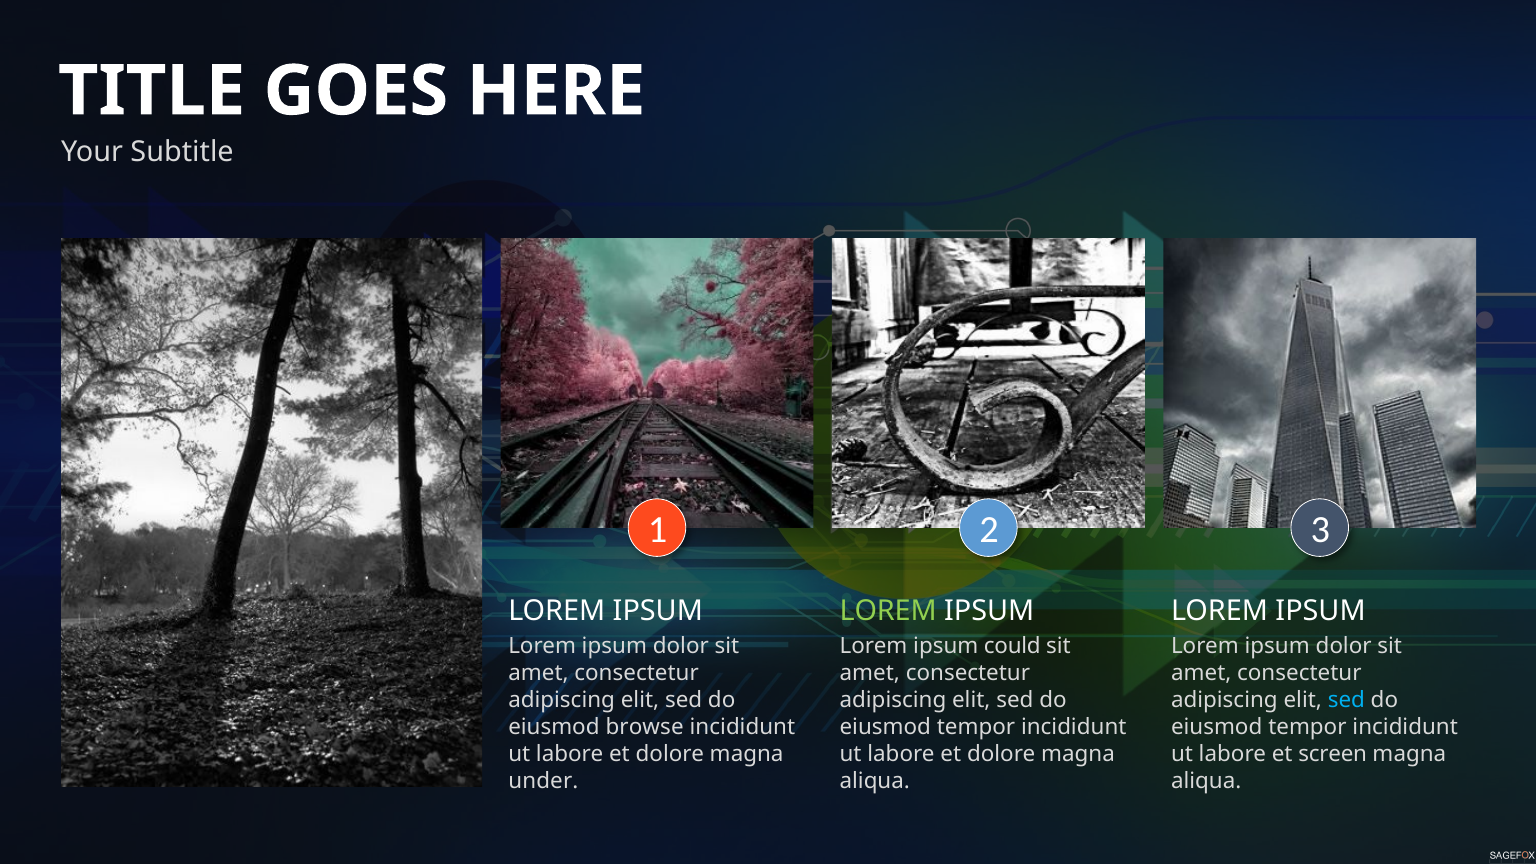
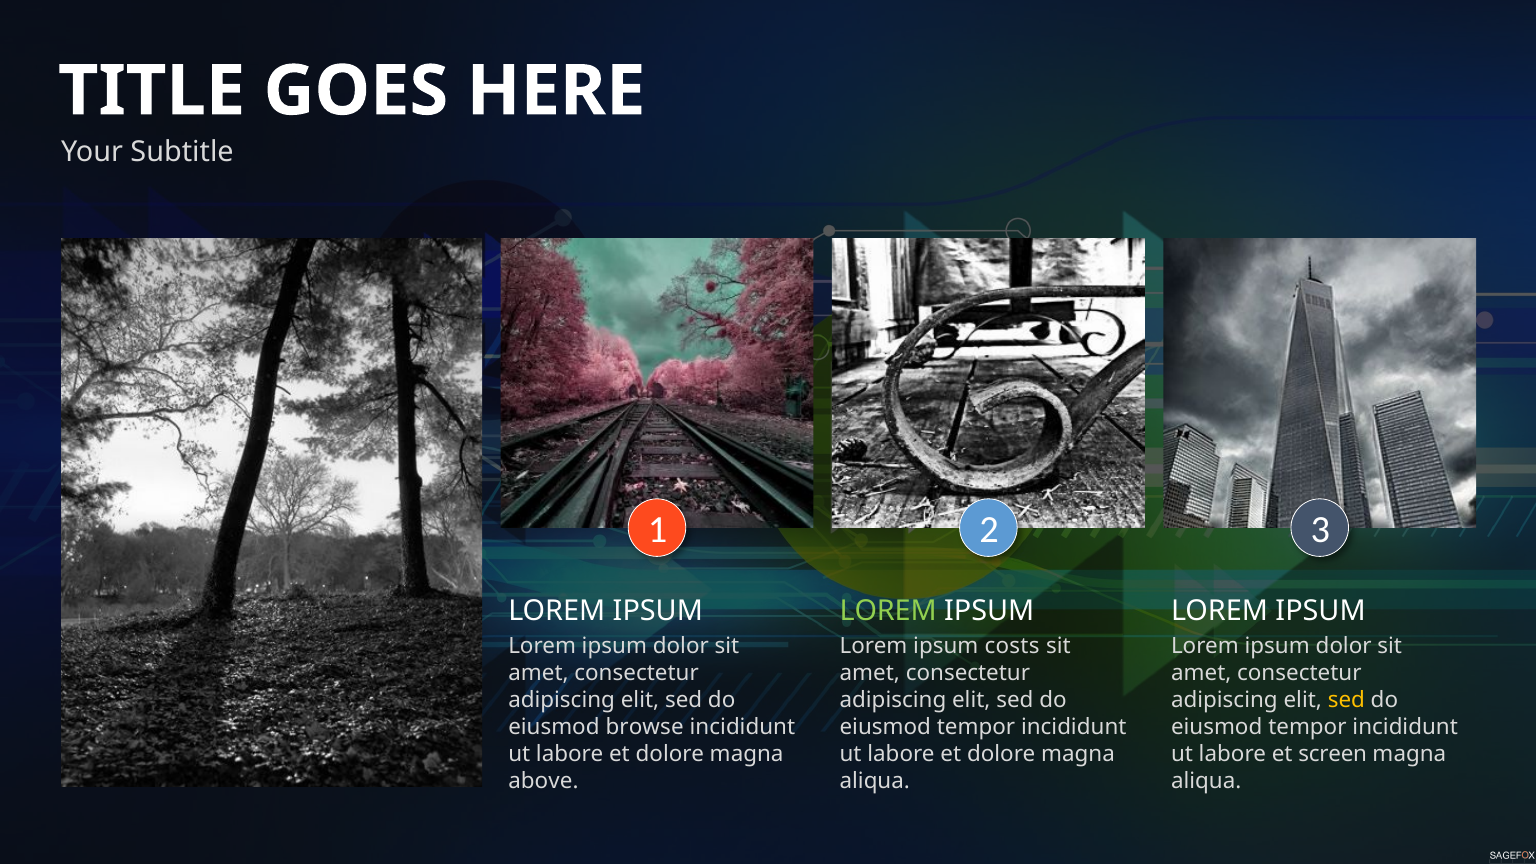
could: could -> costs
sed at (1346, 700) colour: light blue -> yellow
under: under -> above
